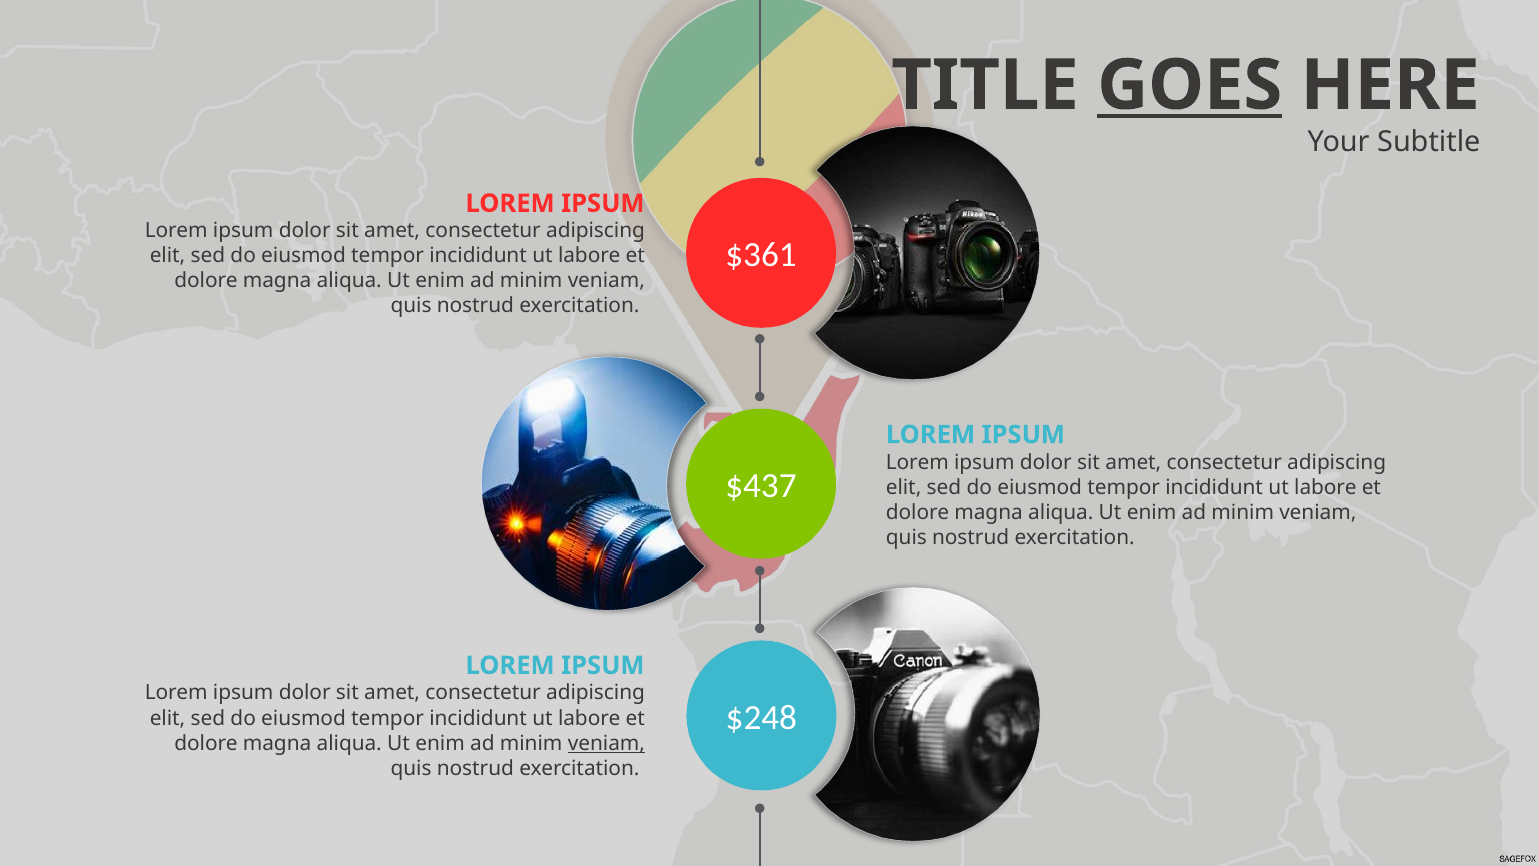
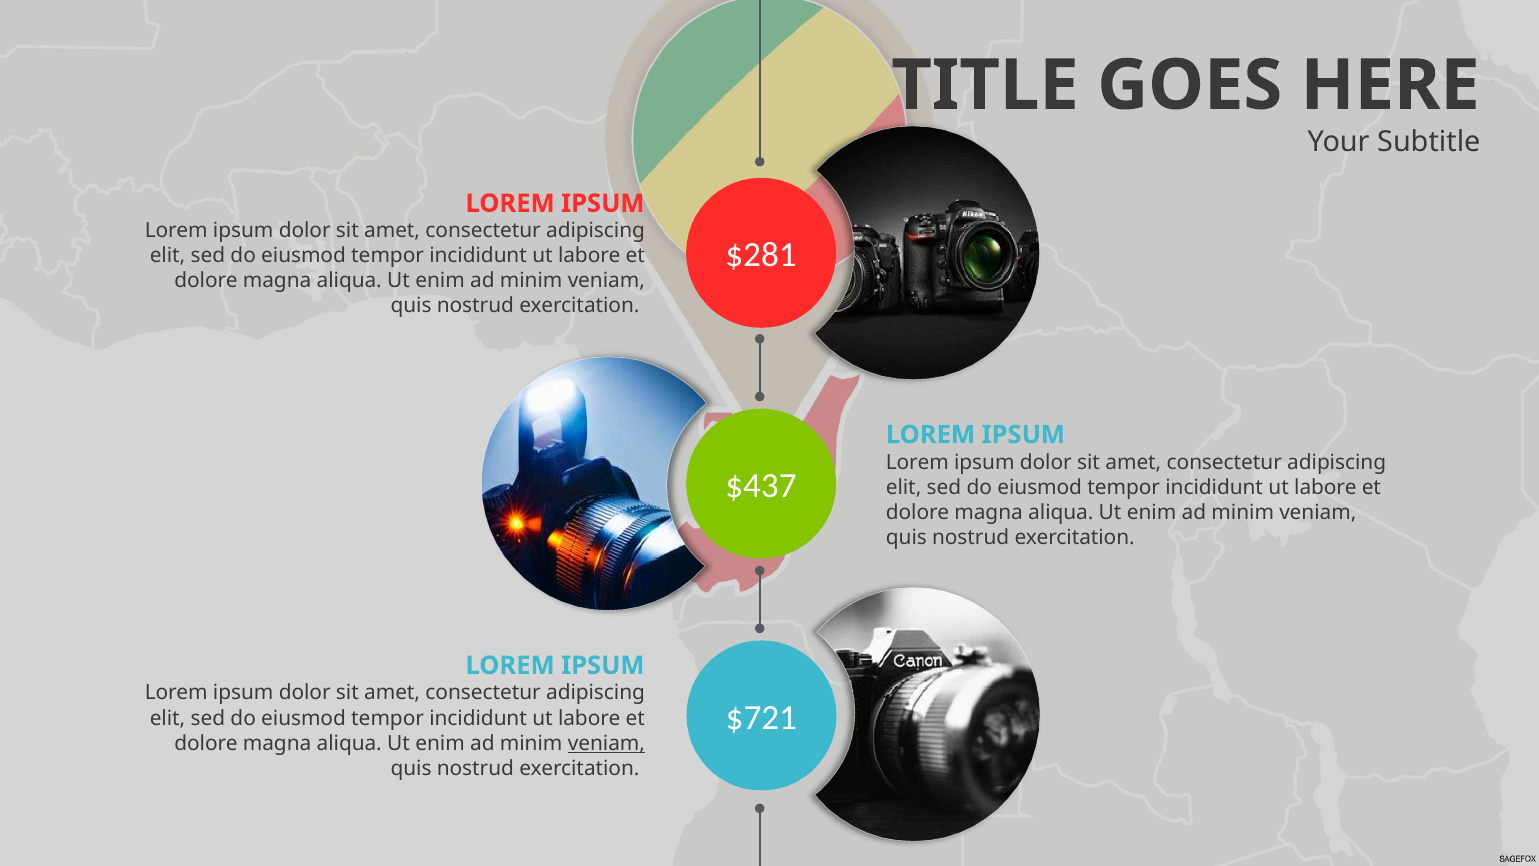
GOES underline: present -> none
$361: $361 -> $281
$248: $248 -> $721
